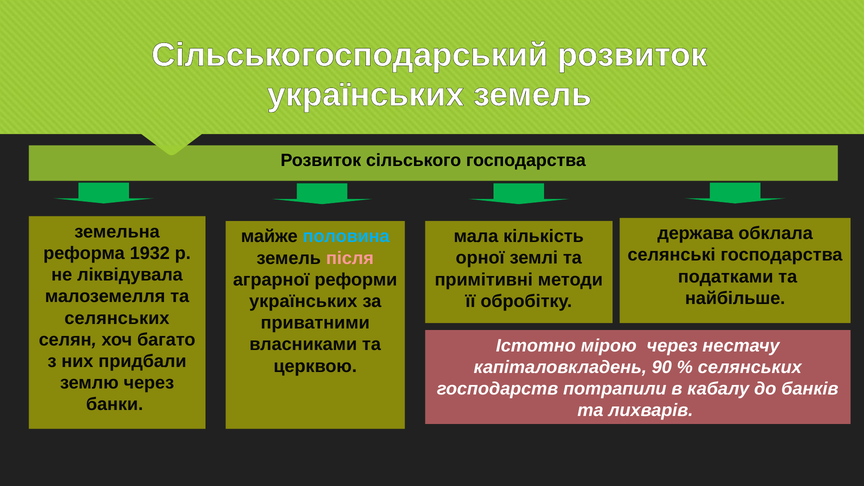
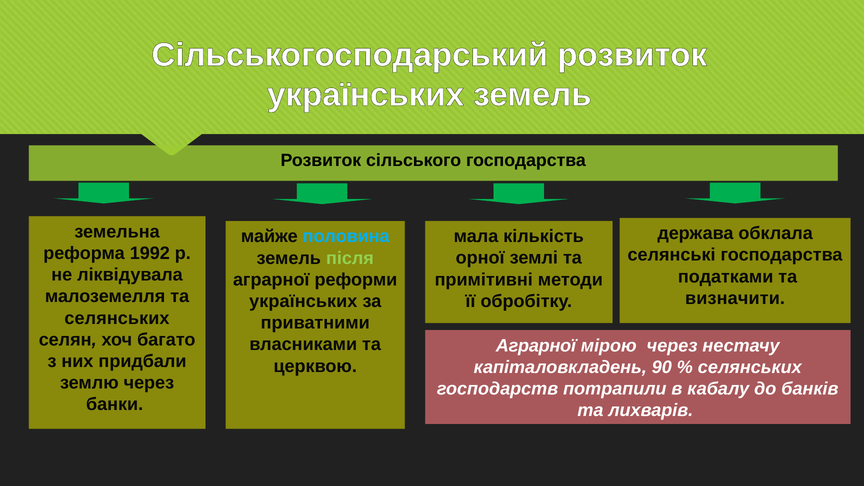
1932: 1932 -> 1992
після colour: pink -> light green
найбільше: найбільше -> визначити
Істотно at (536, 346): Істотно -> Аграрної
